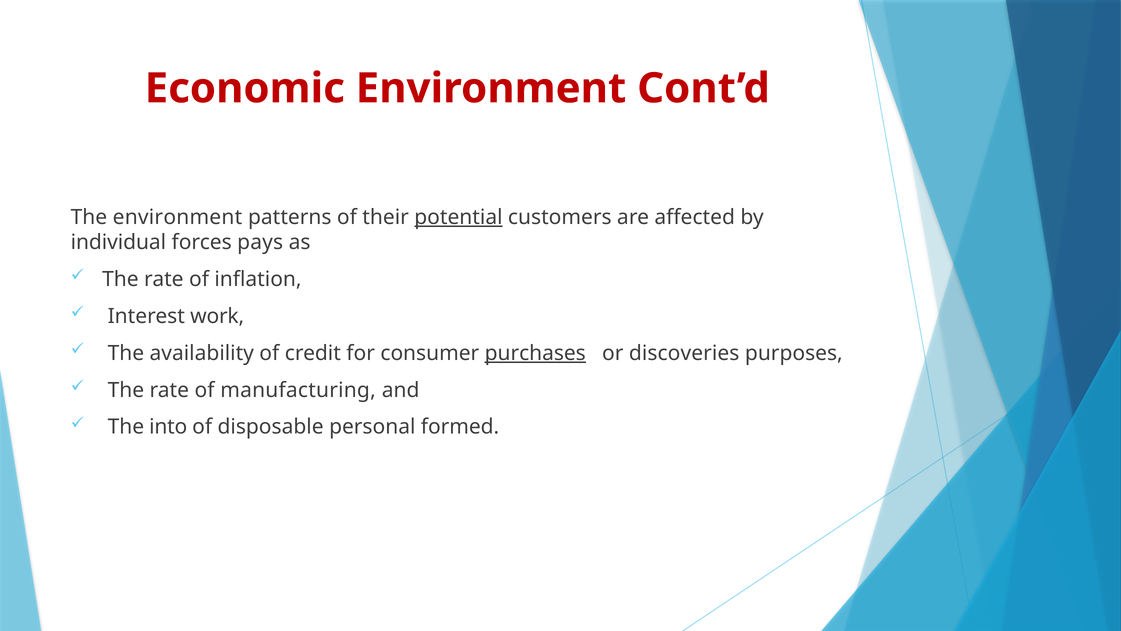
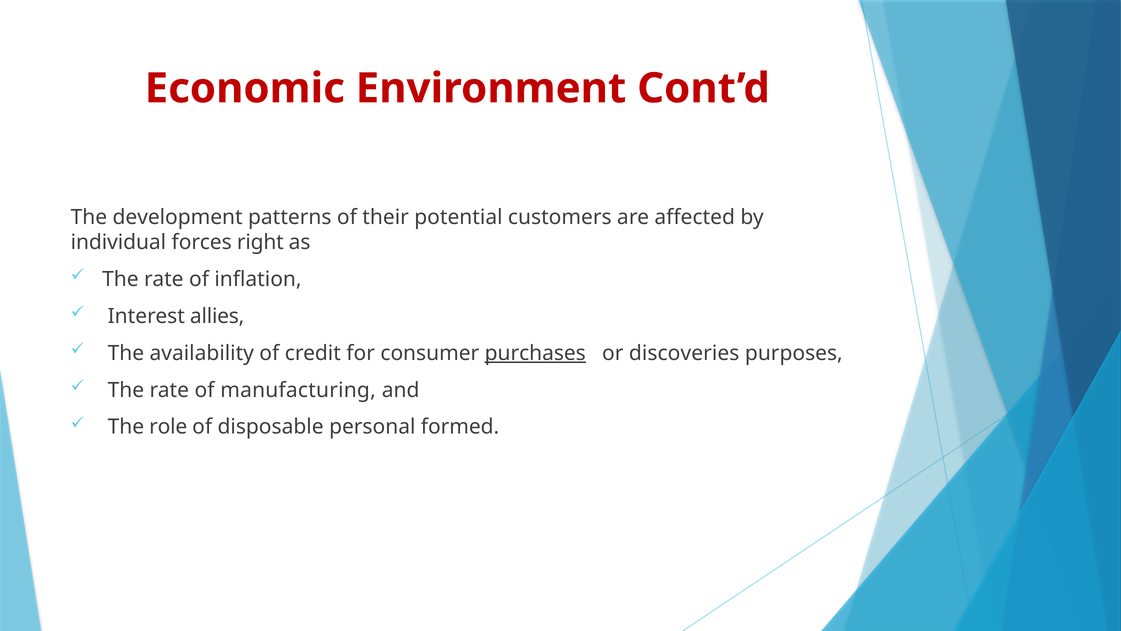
The environment: environment -> development
potential underline: present -> none
pays: pays -> right
work: work -> allies
into: into -> role
